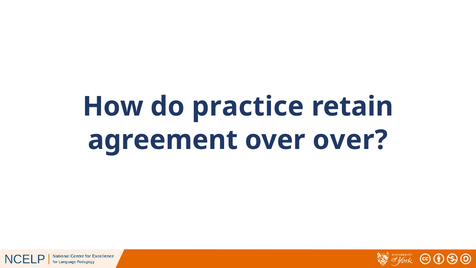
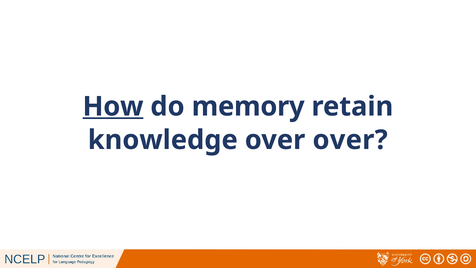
How underline: none -> present
practice: practice -> memory
agreement: agreement -> knowledge
